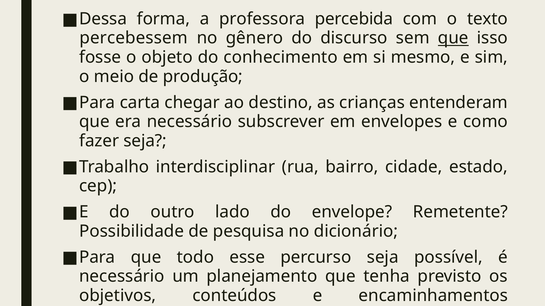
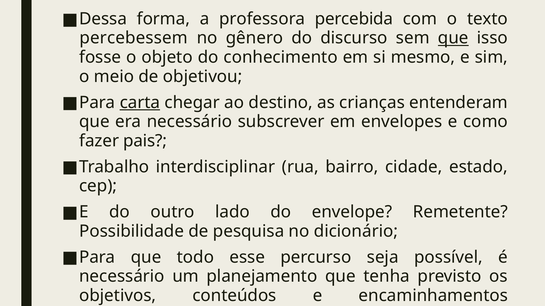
produção: produção -> objetivou
carta underline: none -> present
fazer seja: seja -> pais
